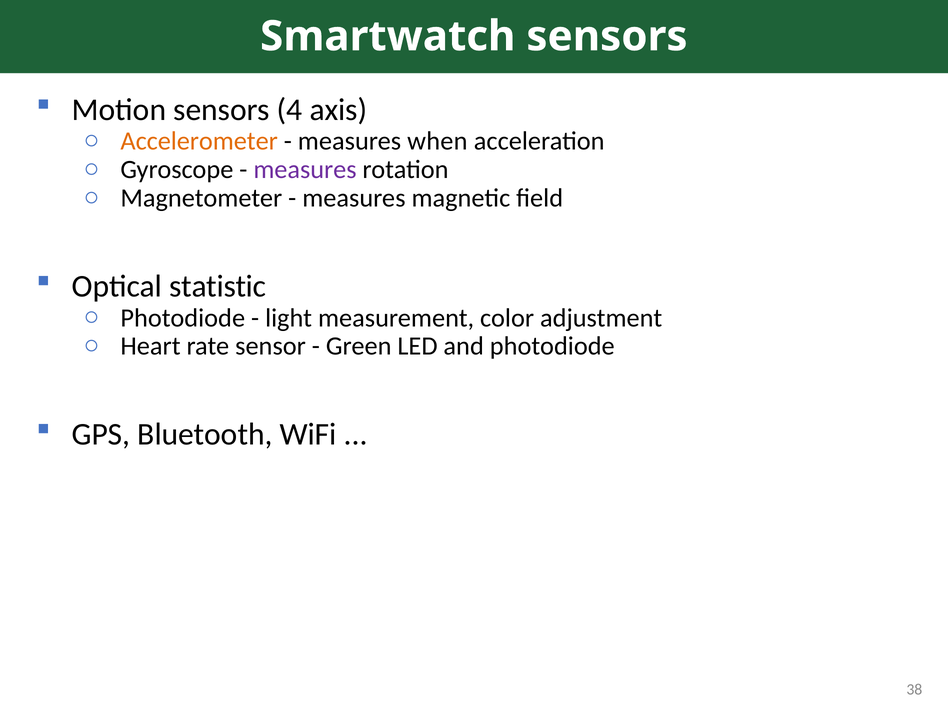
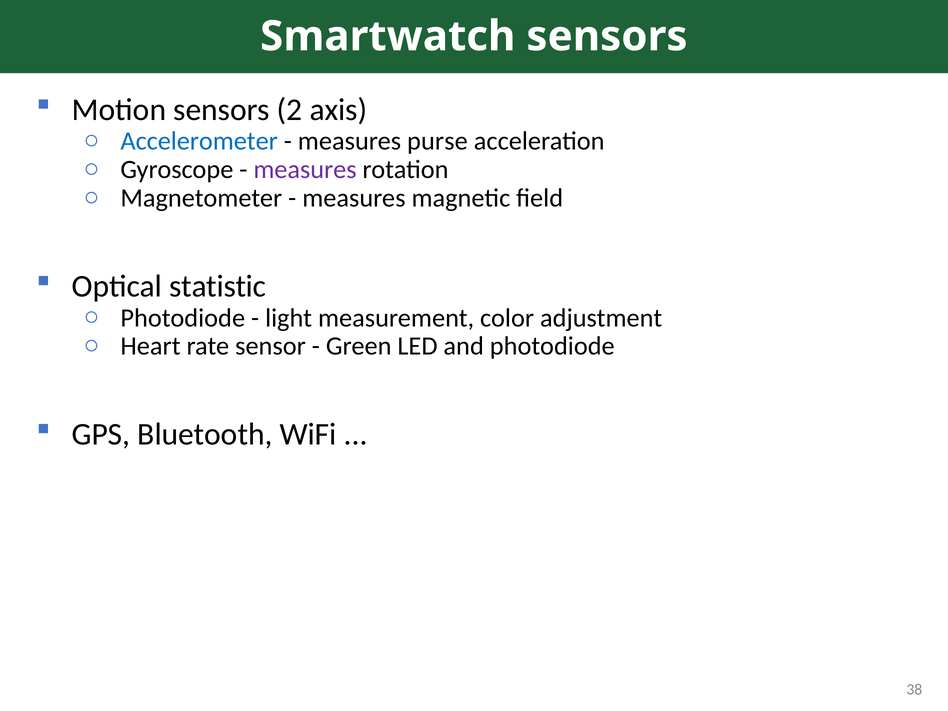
4: 4 -> 2
Accelerometer colour: orange -> blue
when: when -> purse
